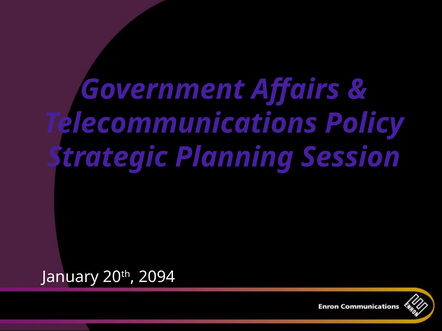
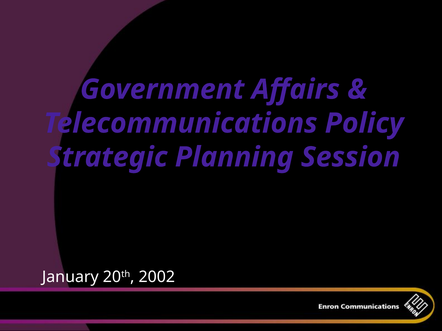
2094: 2094 -> 2002
